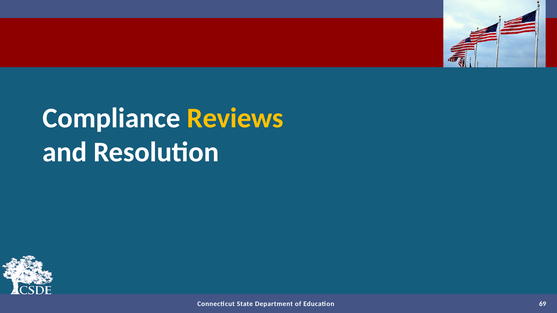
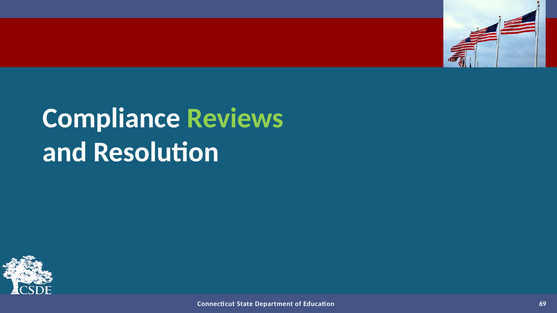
Reviews colour: yellow -> light green
